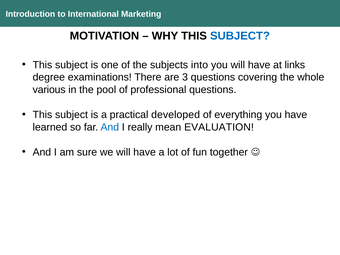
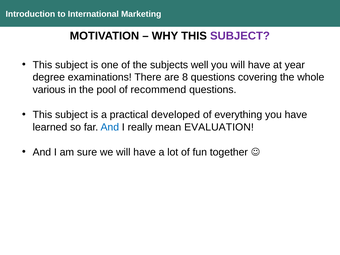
SUBJECT at (240, 36) colour: blue -> purple
into: into -> well
links: links -> year
3: 3 -> 8
professional: professional -> recommend
